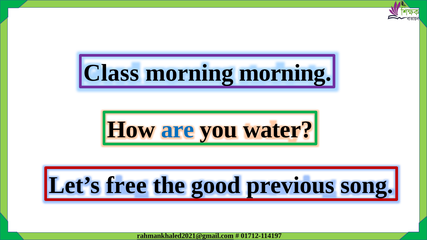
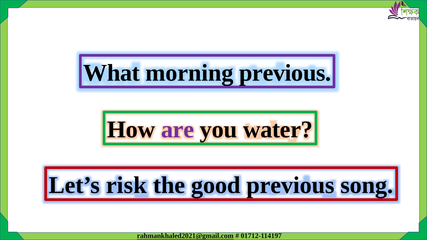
Class: Class -> What
morning morning: morning -> previous
are colour: blue -> purple
free: free -> risk
